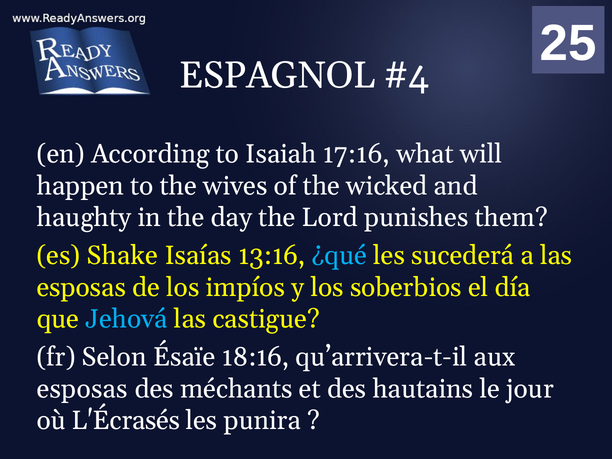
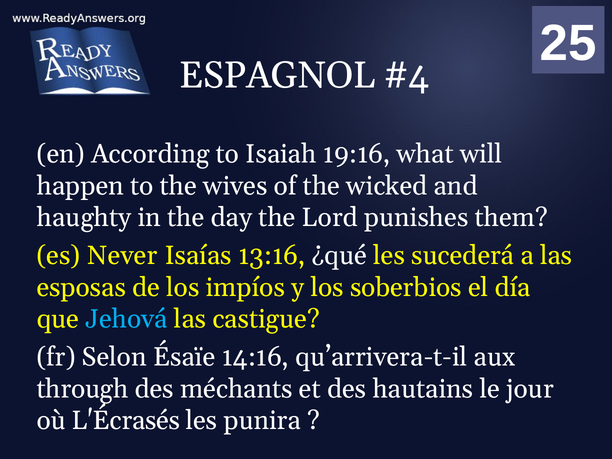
17:16: 17:16 -> 19:16
Shake: Shake -> Never
¿qué colour: light blue -> white
18:16: 18:16 -> 14:16
esposas at (82, 389): esposas -> through
